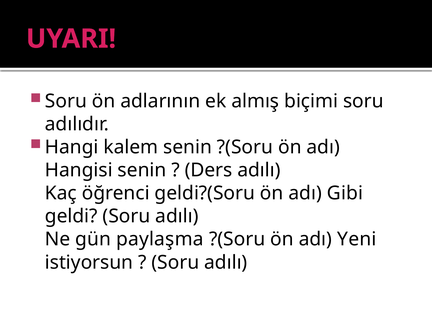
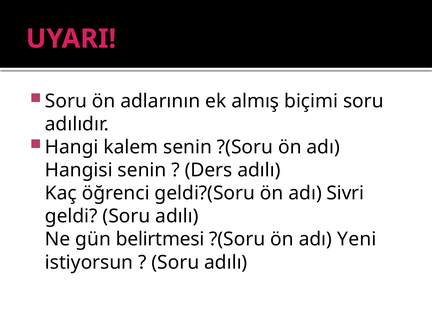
Gibi: Gibi -> Sivri
paylaşma: paylaşma -> belirtmesi
